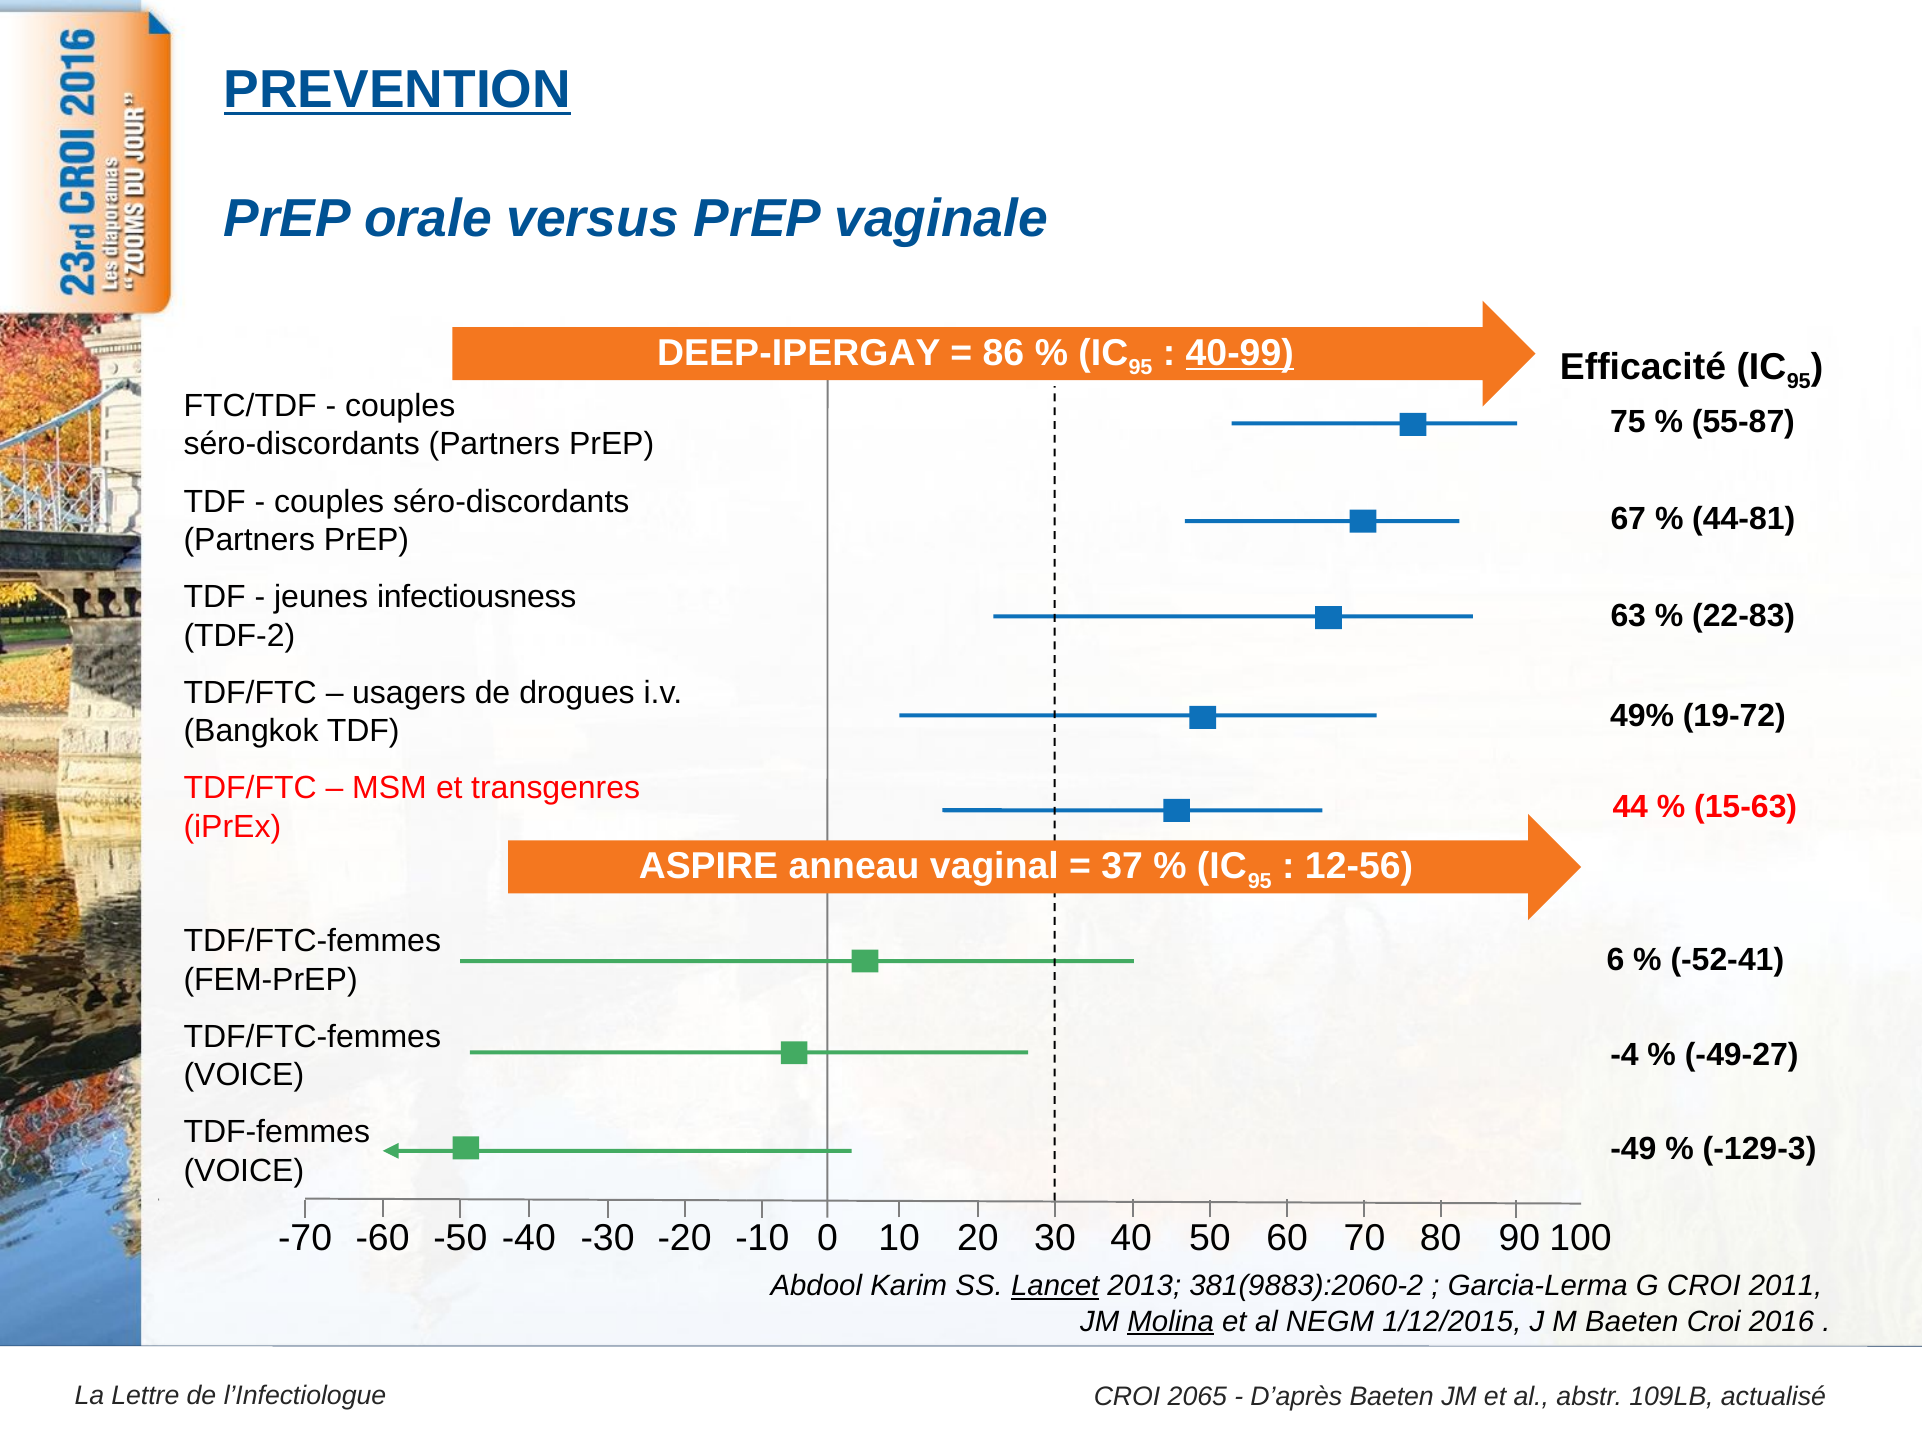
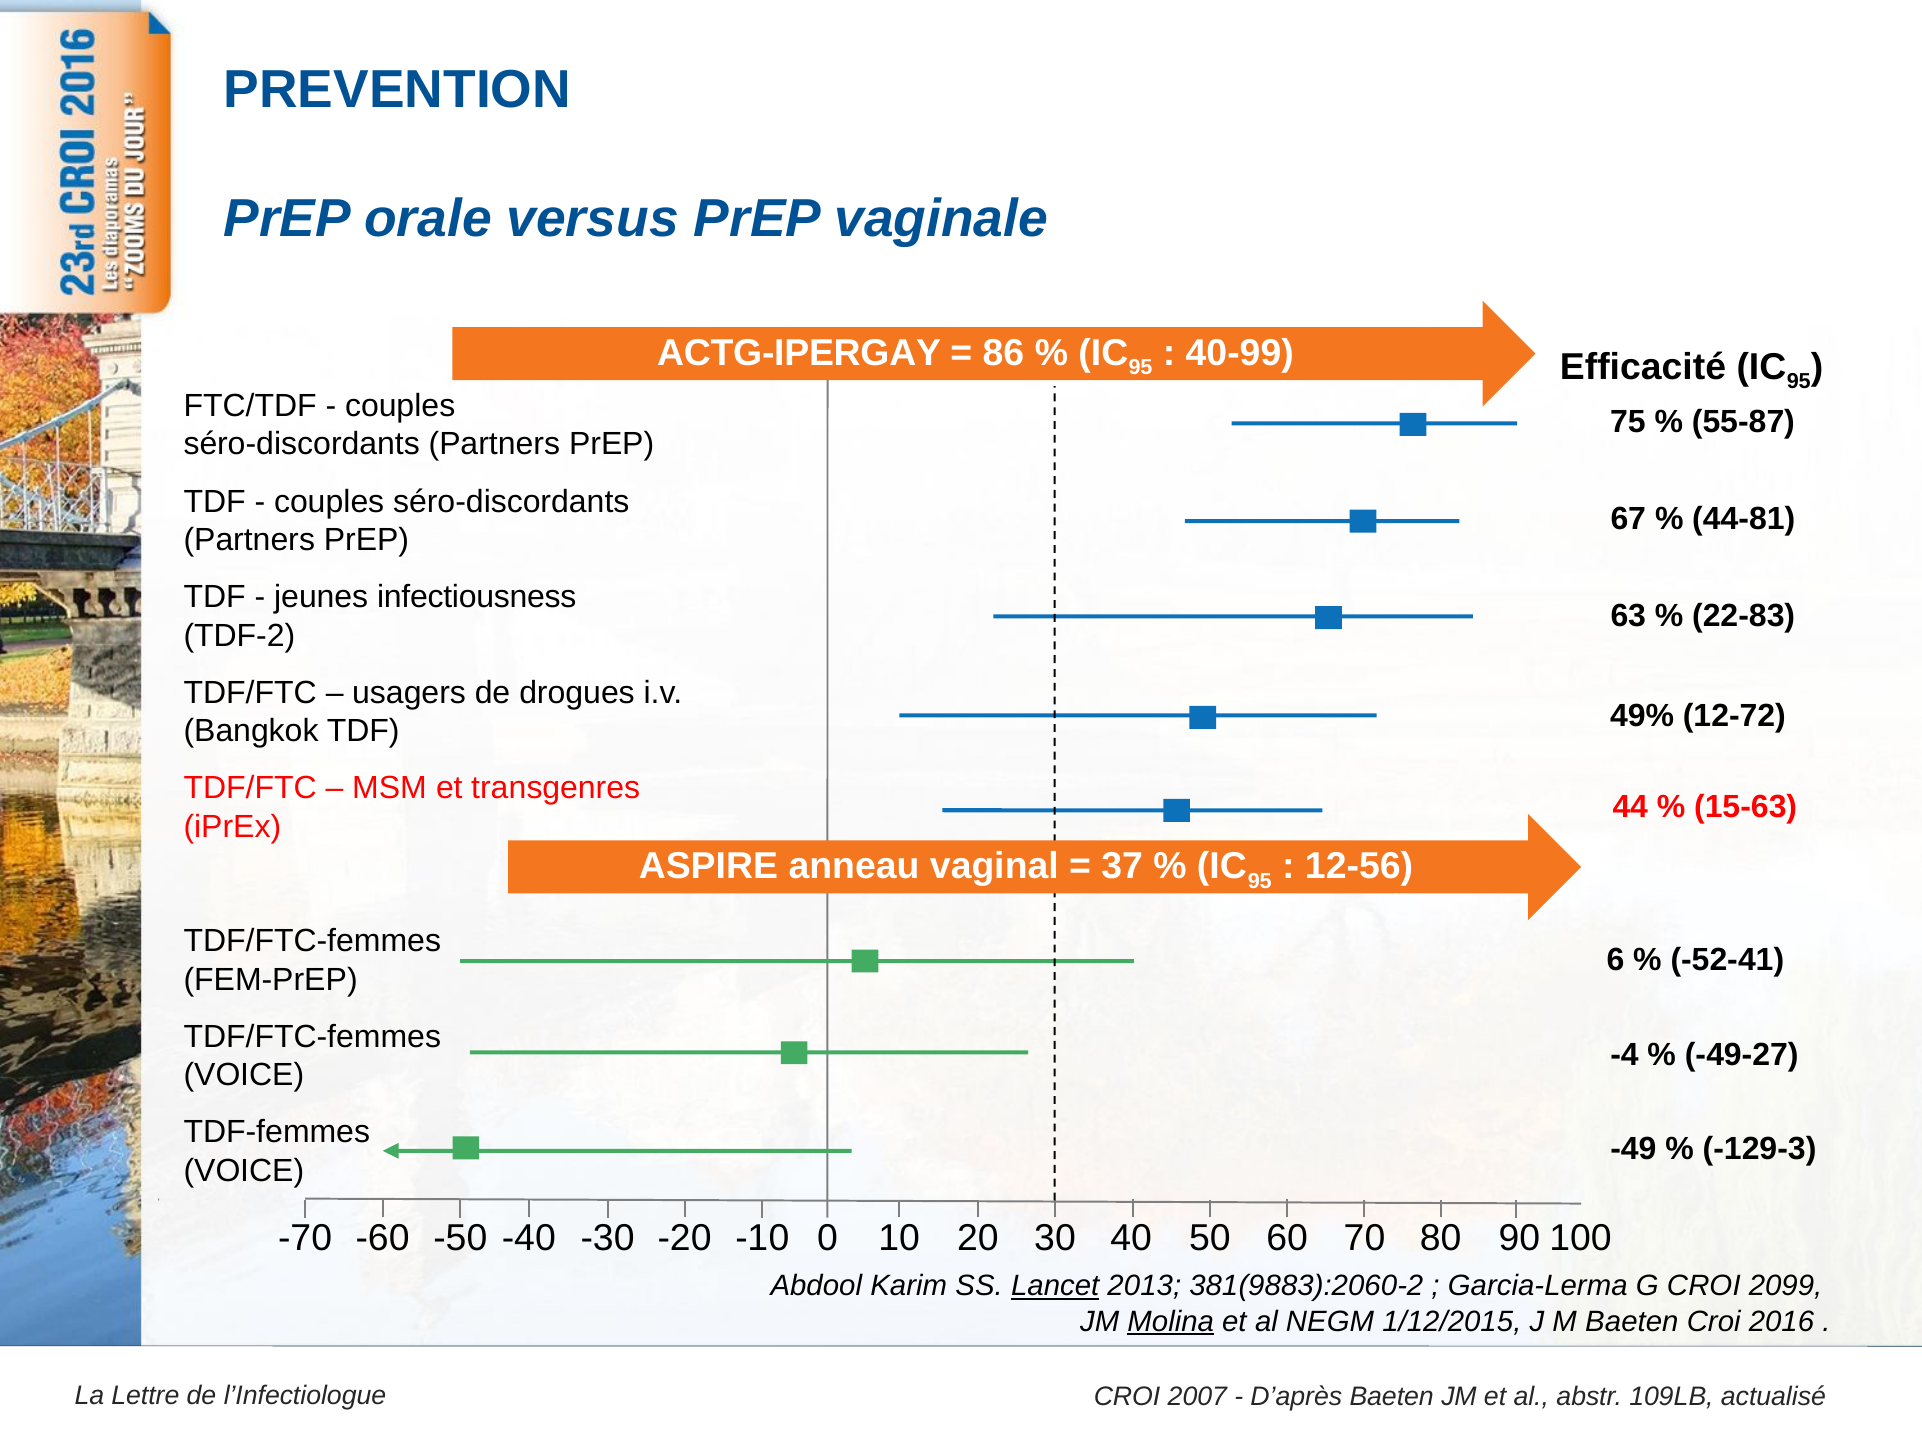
PREVENTION underline: present -> none
DEEP-IPERGAY: DEEP-IPERGAY -> ACTG-IPERGAY
40-99 underline: present -> none
19-72: 19-72 -> 12-72
2011: 2011 -> 2099
2065: 2065 -> 2007
